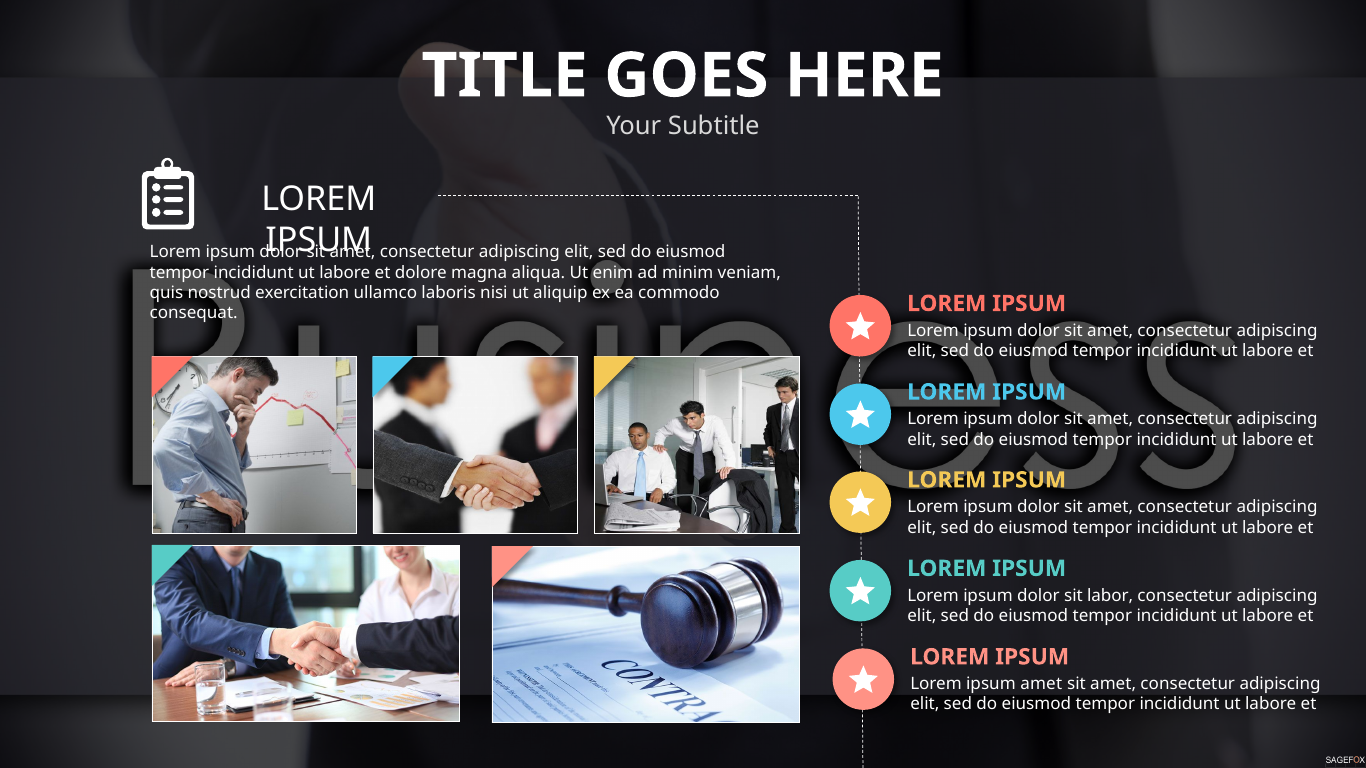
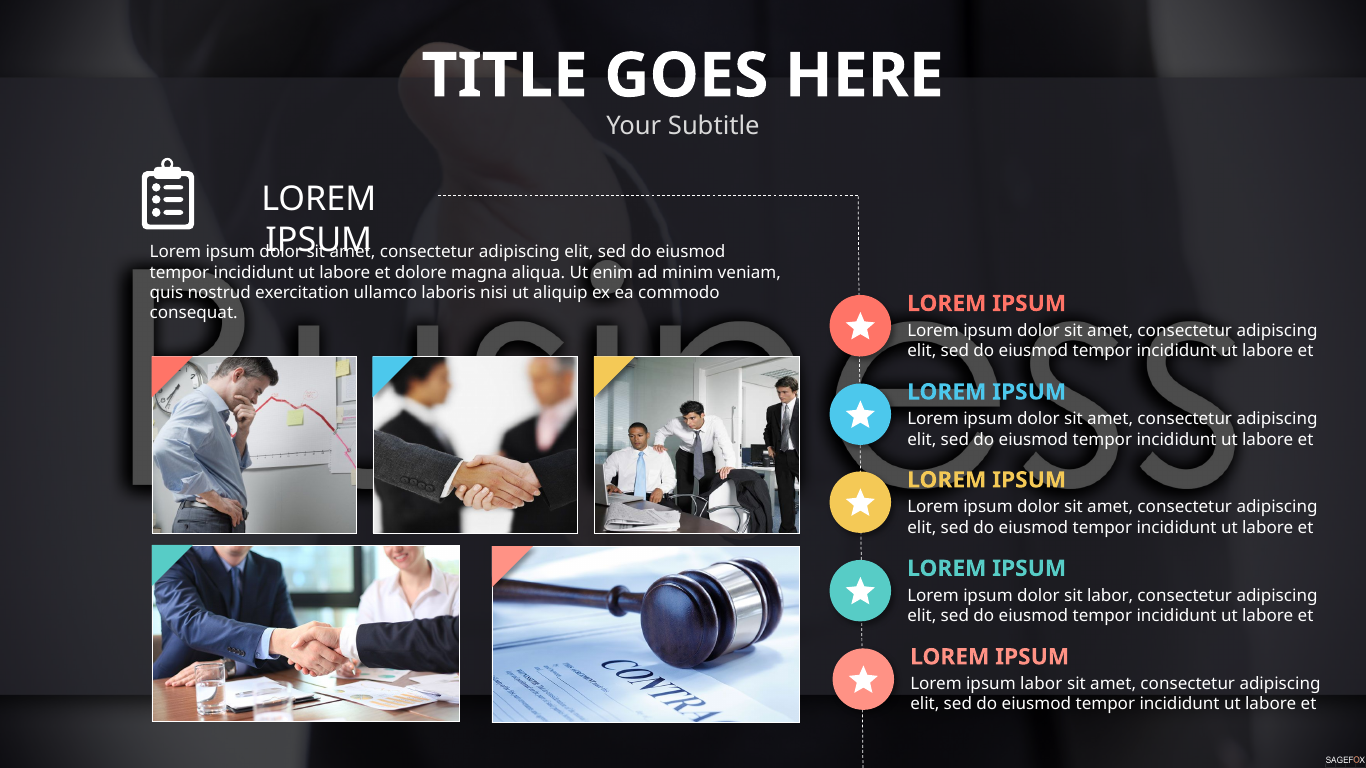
ipsum amet: amet -> labor
